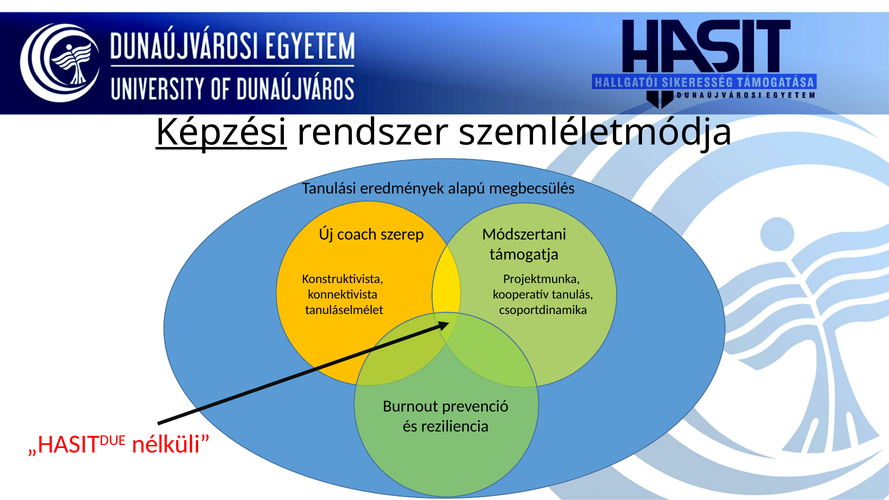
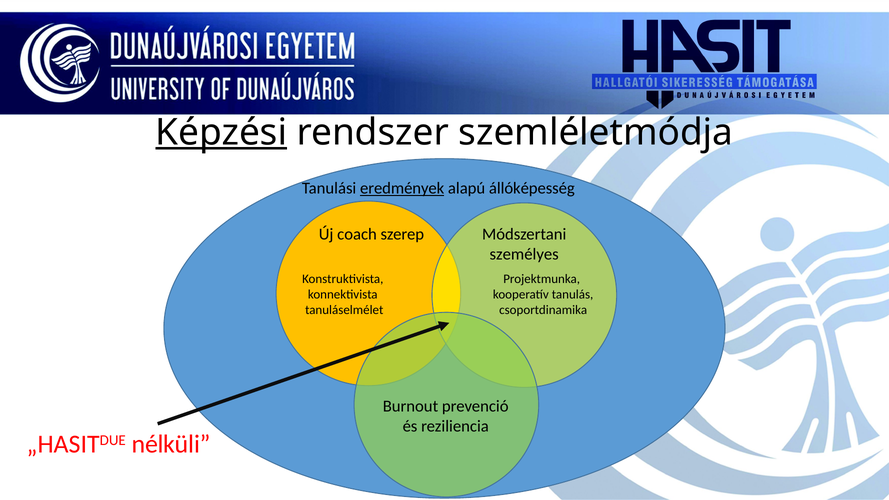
eredmények underline: none -> present
megbecsülés: megbecsülés -> állóképesség
támogatja: támogatja -> személyes
